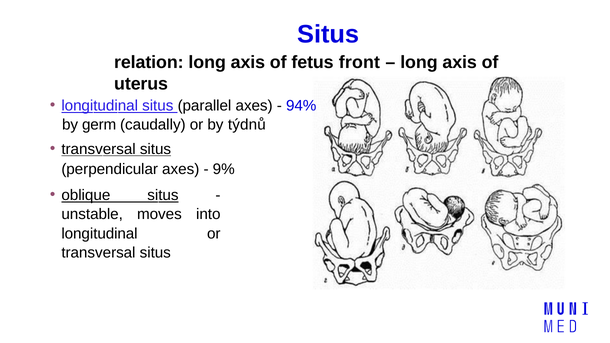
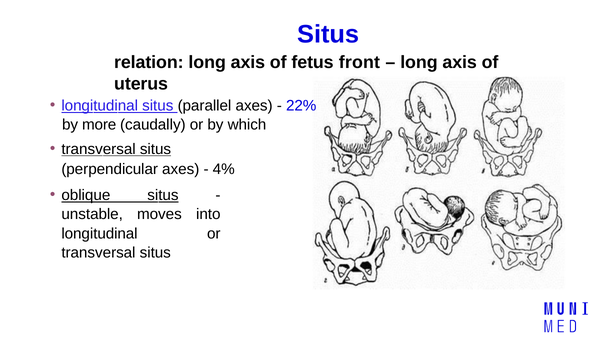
94%: 94% -> 22%
germ: germ -> more
týdnů: týdnů -> which
9%: 9% -> 4%
